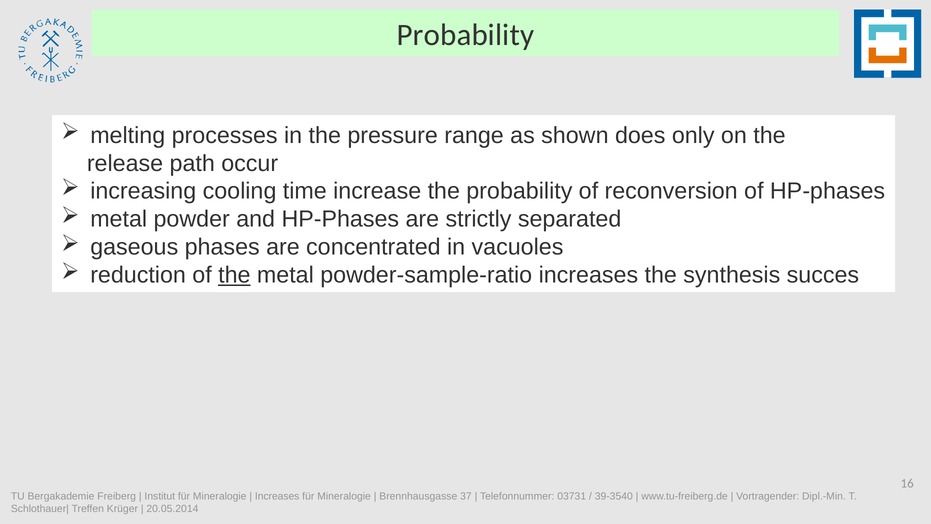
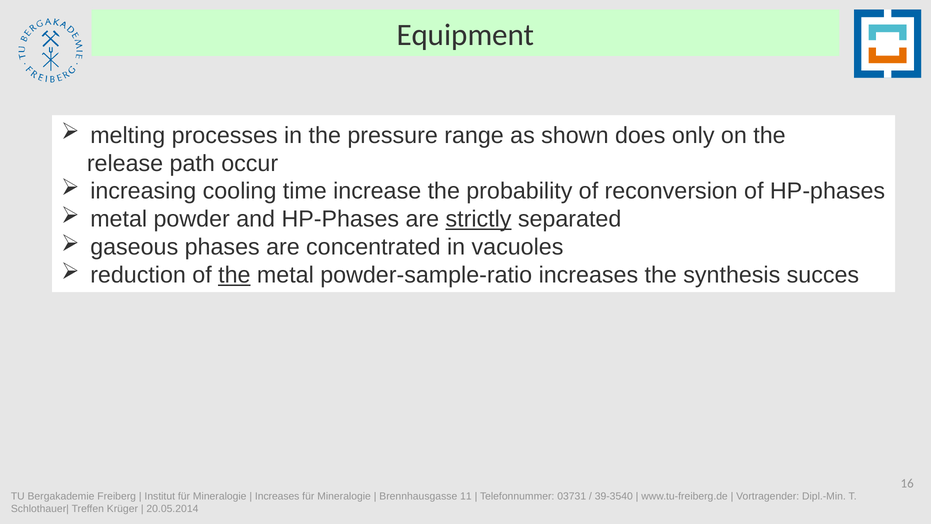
Probability at (465, 35): Probability -> Equipment
strictly underline: none -> present
37: 37 -> 11
